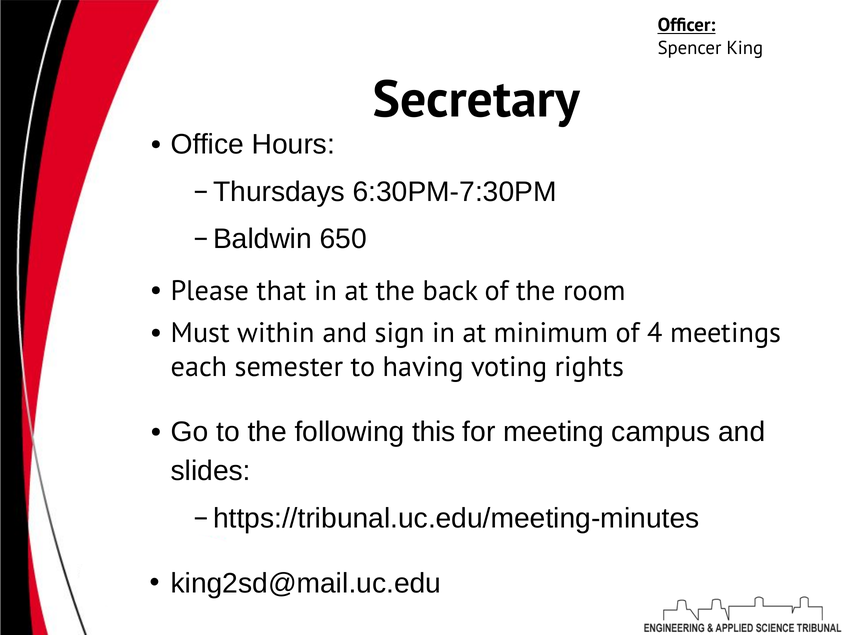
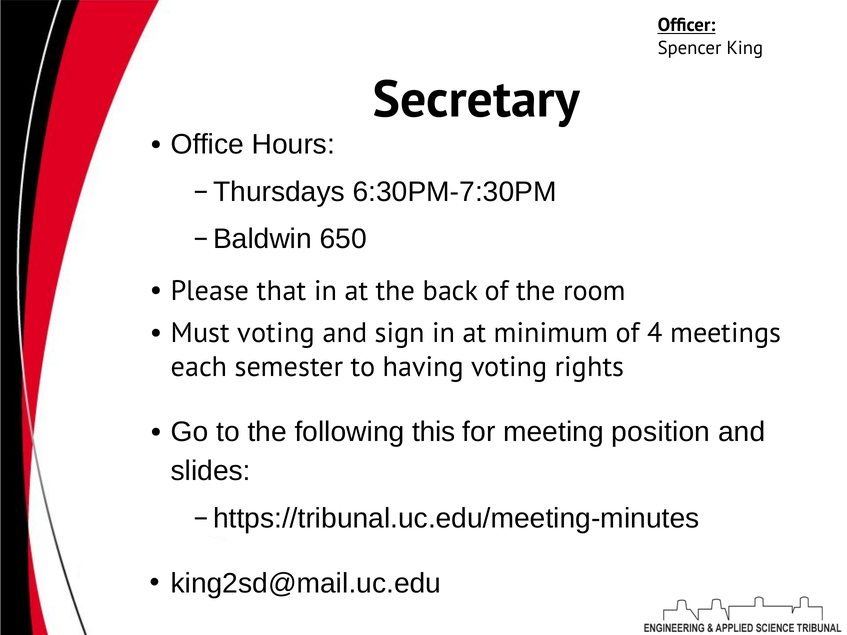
Must within: within -> voting
campus: campus -> position
